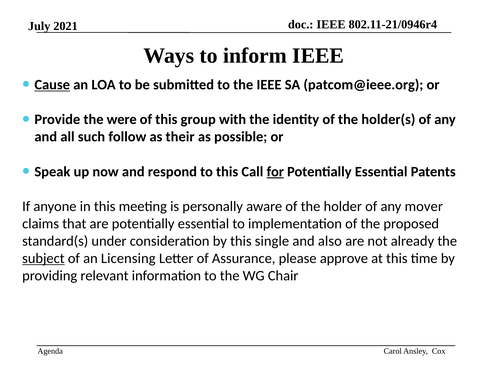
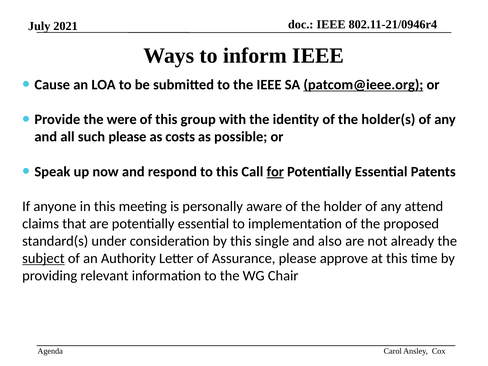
Cause underline: present -> none
patcom@ieee.org underline: none -> present
such follow: follow -> please
their: their -> costs
mover: mover -> attend
Licensing: Licensing -> Authority
